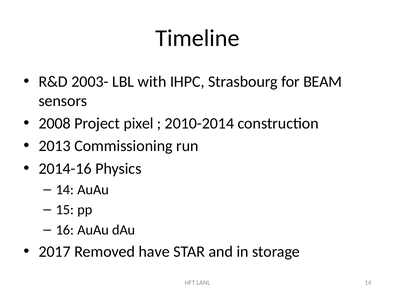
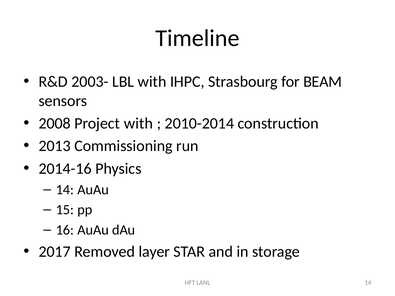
Project pixel: pixel -> with
have: have -> layer
